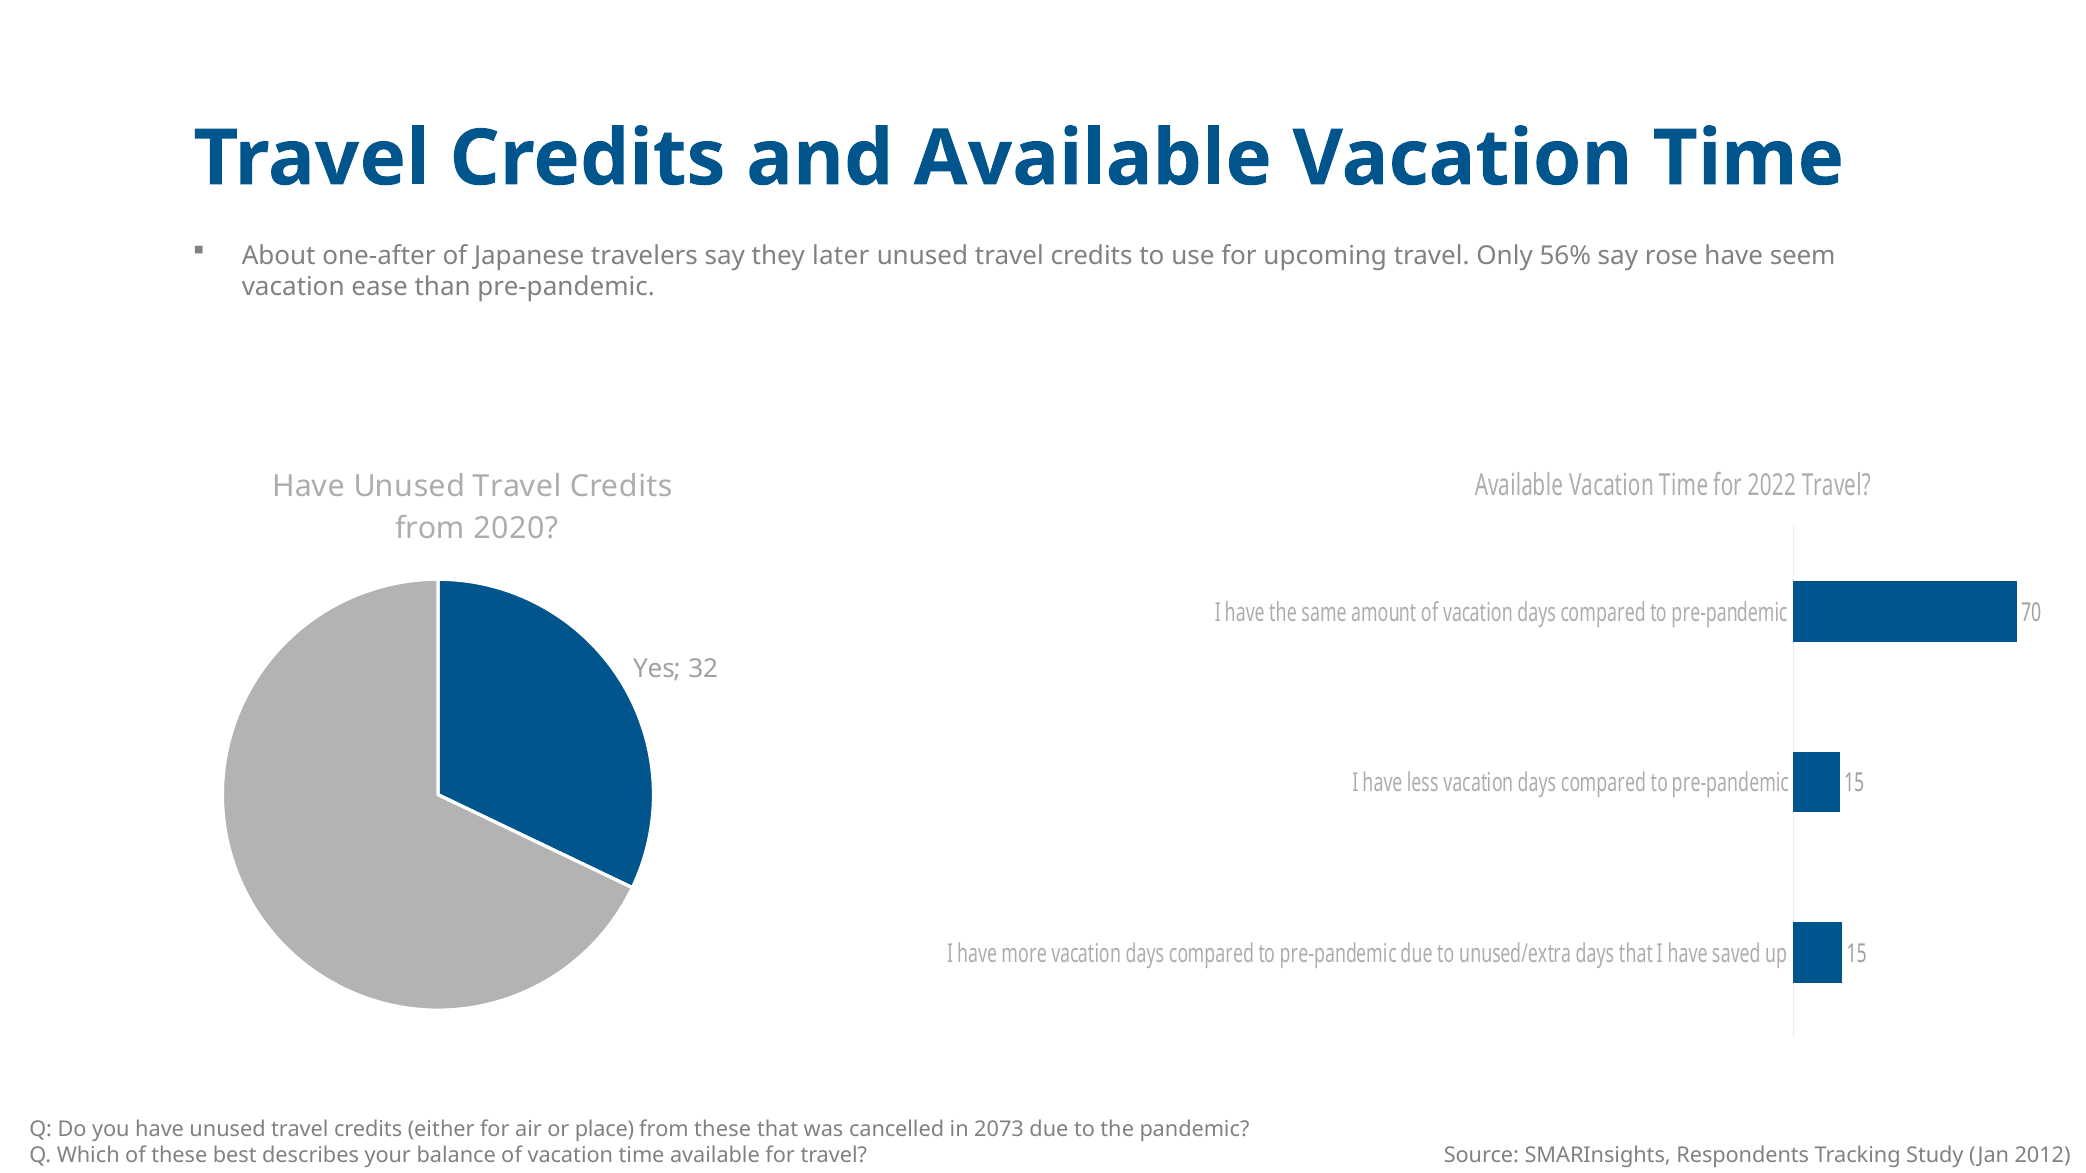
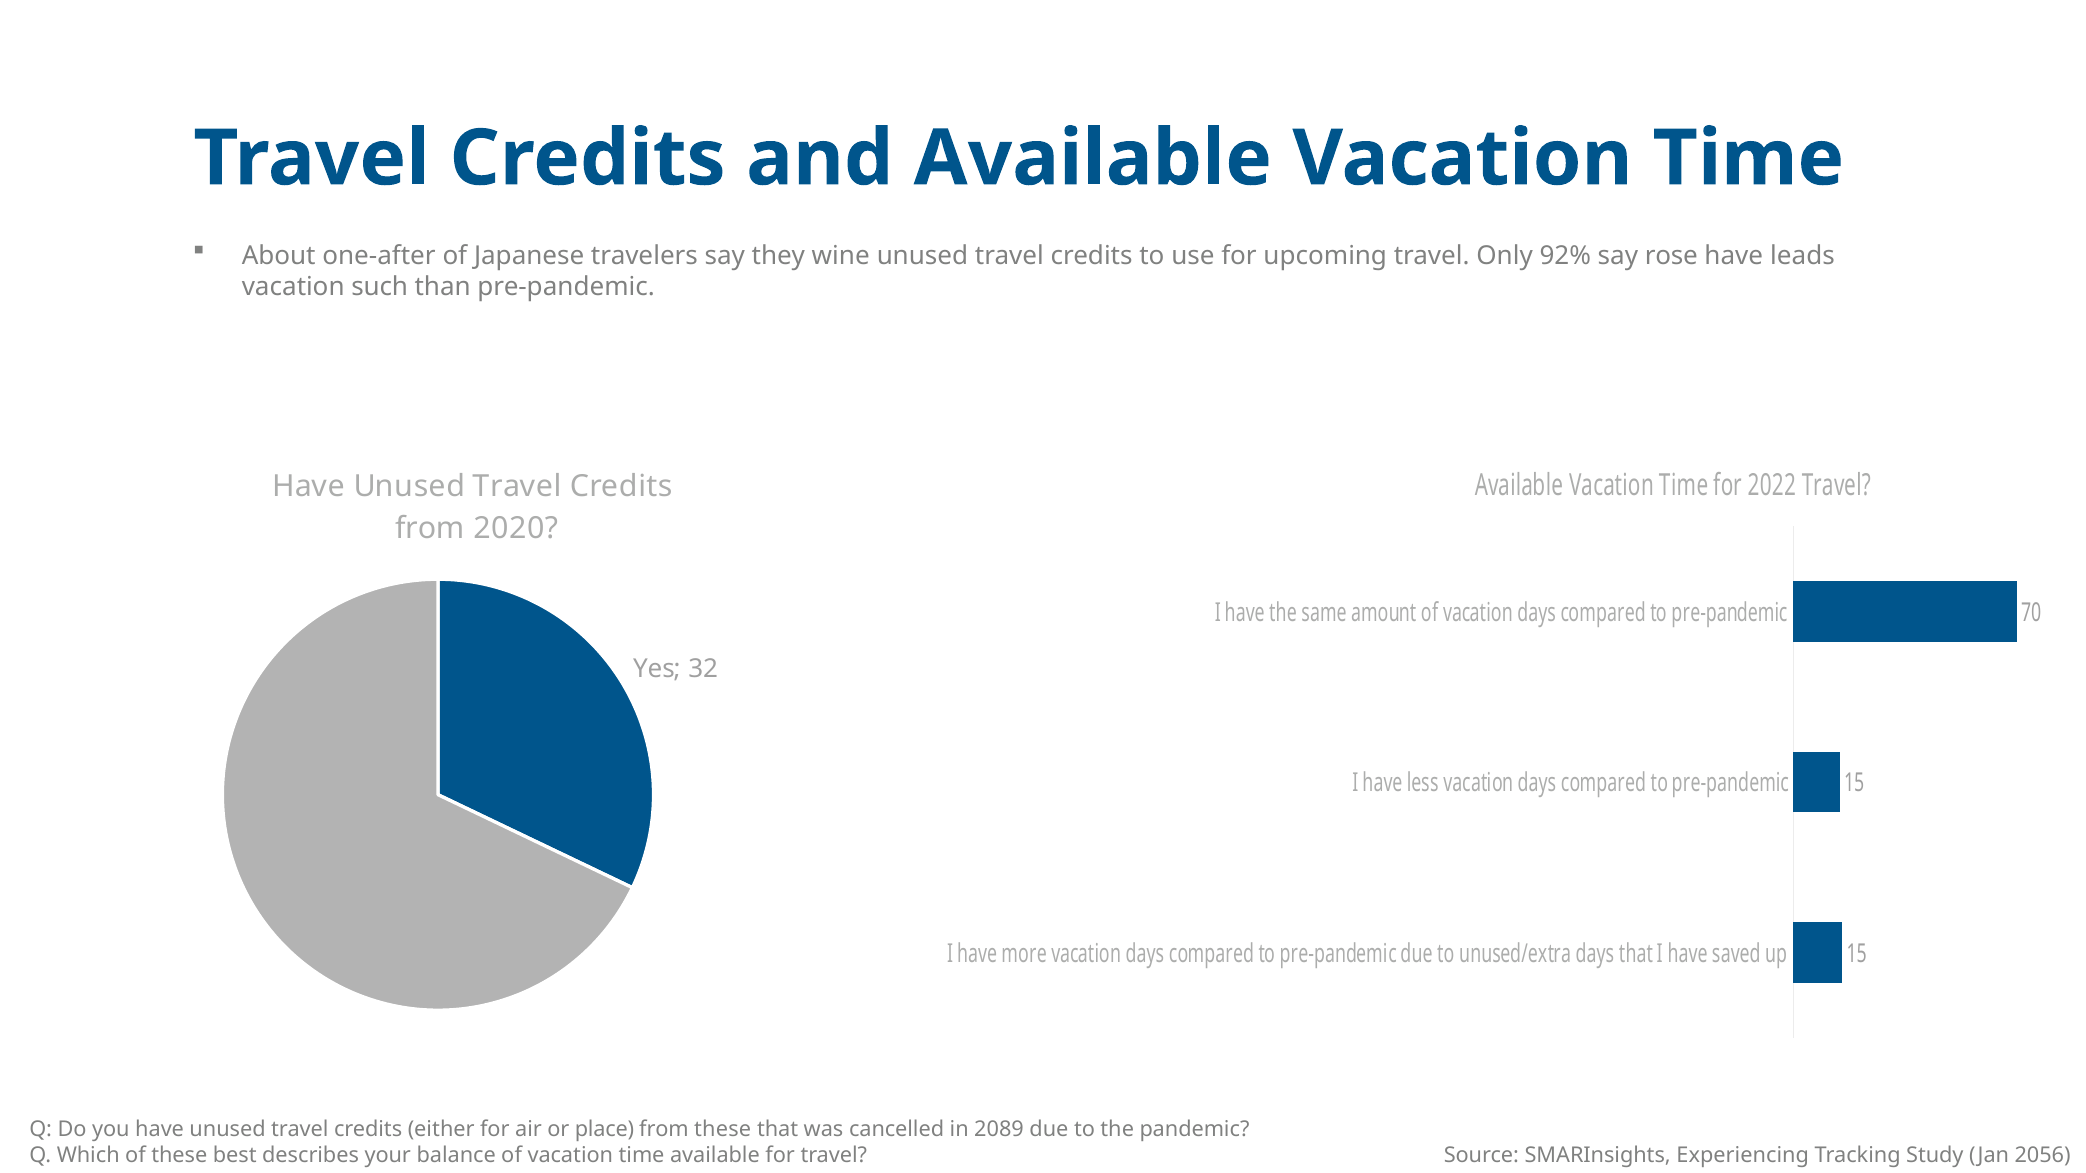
later: later -> wine
56%: 56% -> 92%
seem: seem -> leads
ease: ease -> such
2073: 2073 -> 2089
Respondents: Respondents -> Experiencing
2012: 2012 -> 2056
